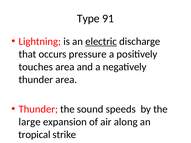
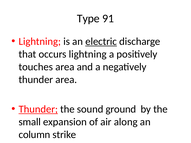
occurs pressure: pressure -> lightning
Thunder at (38, 109) underline: none -> present
speeds: speeds -> ground
large: large -> small
tropical: tropical -> column
